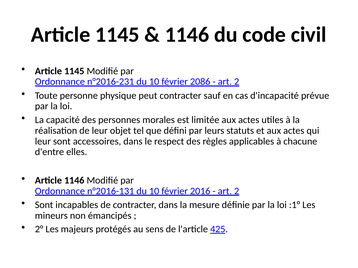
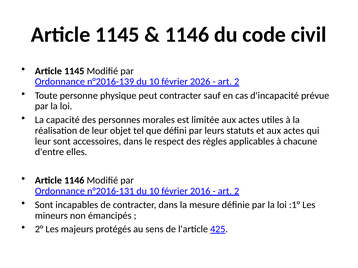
n°2016-231: n°2016-231 -> n°2016-139
2086: 2086 -> 2026
